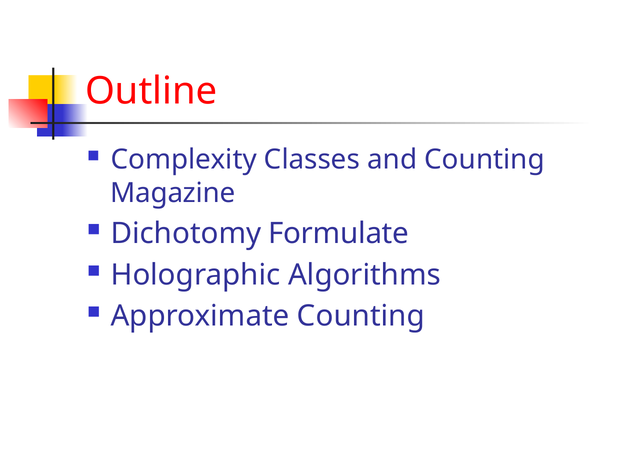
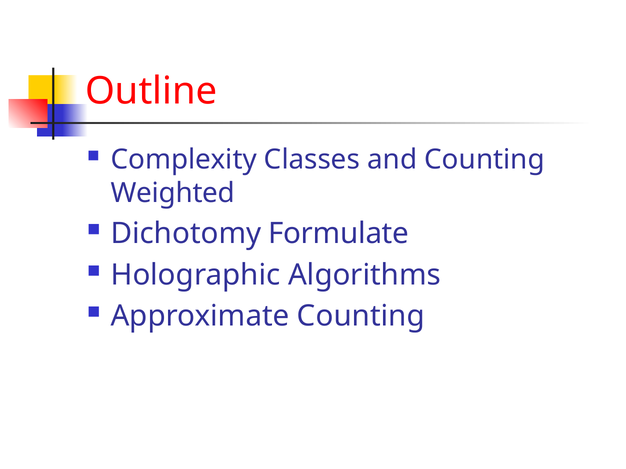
Magazine: Magazine -> Weighted
